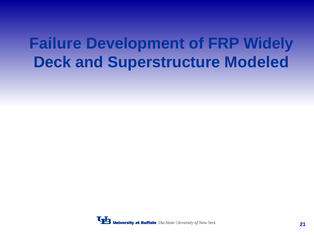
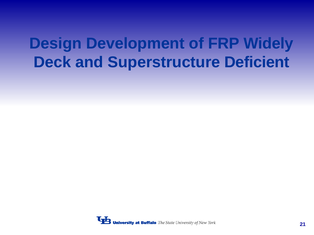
Failure: Failure -> Design
Modeled: Modeled -> Deficient
